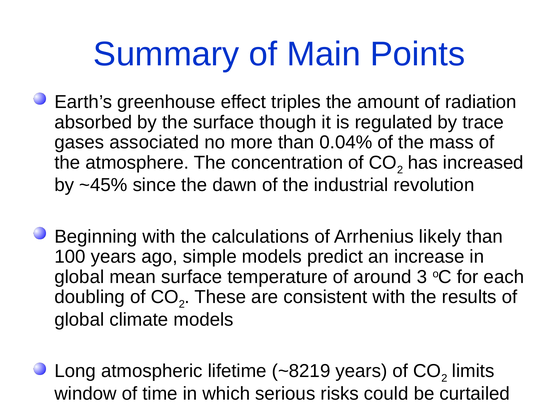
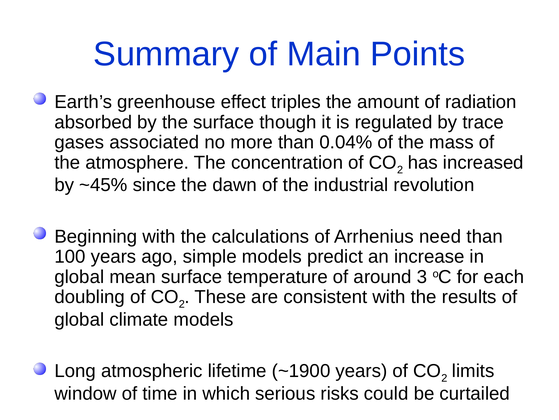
likely: likely -> need
~8219: ~8219 -> ~1900
